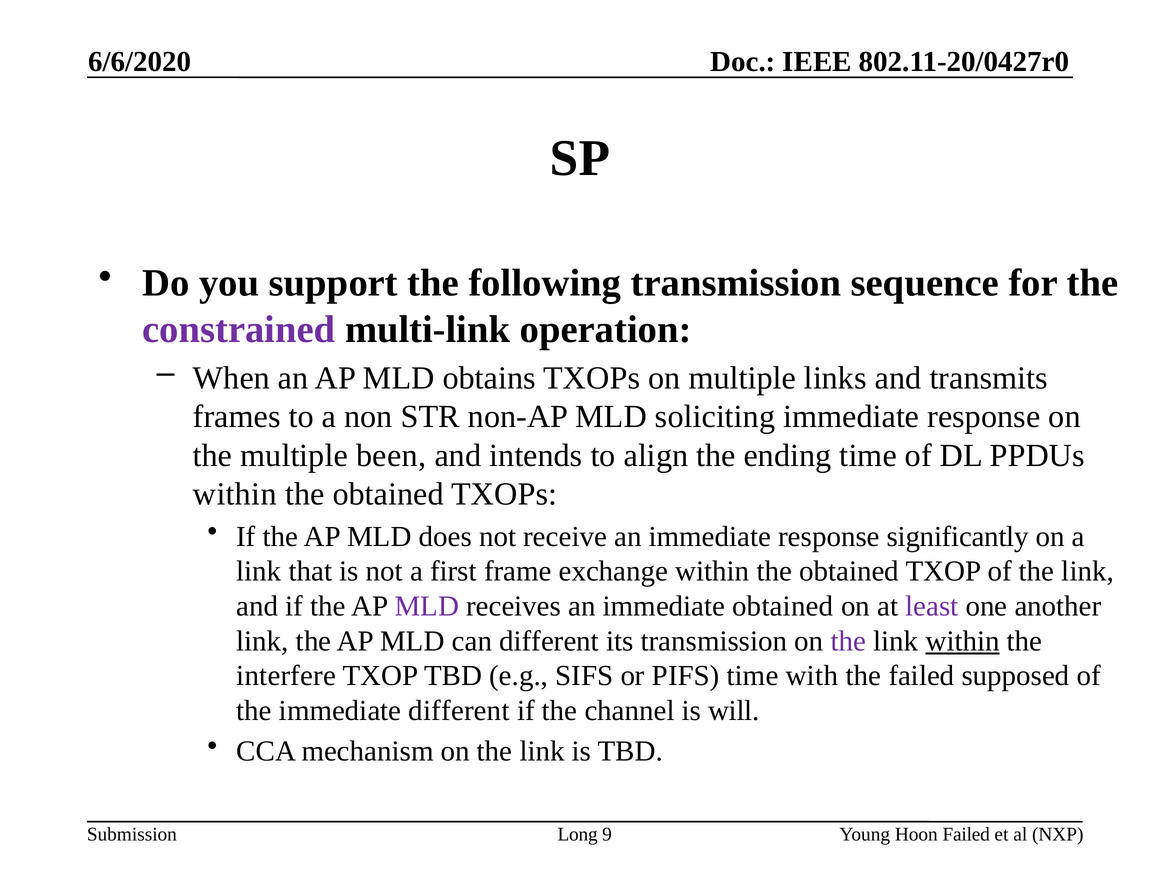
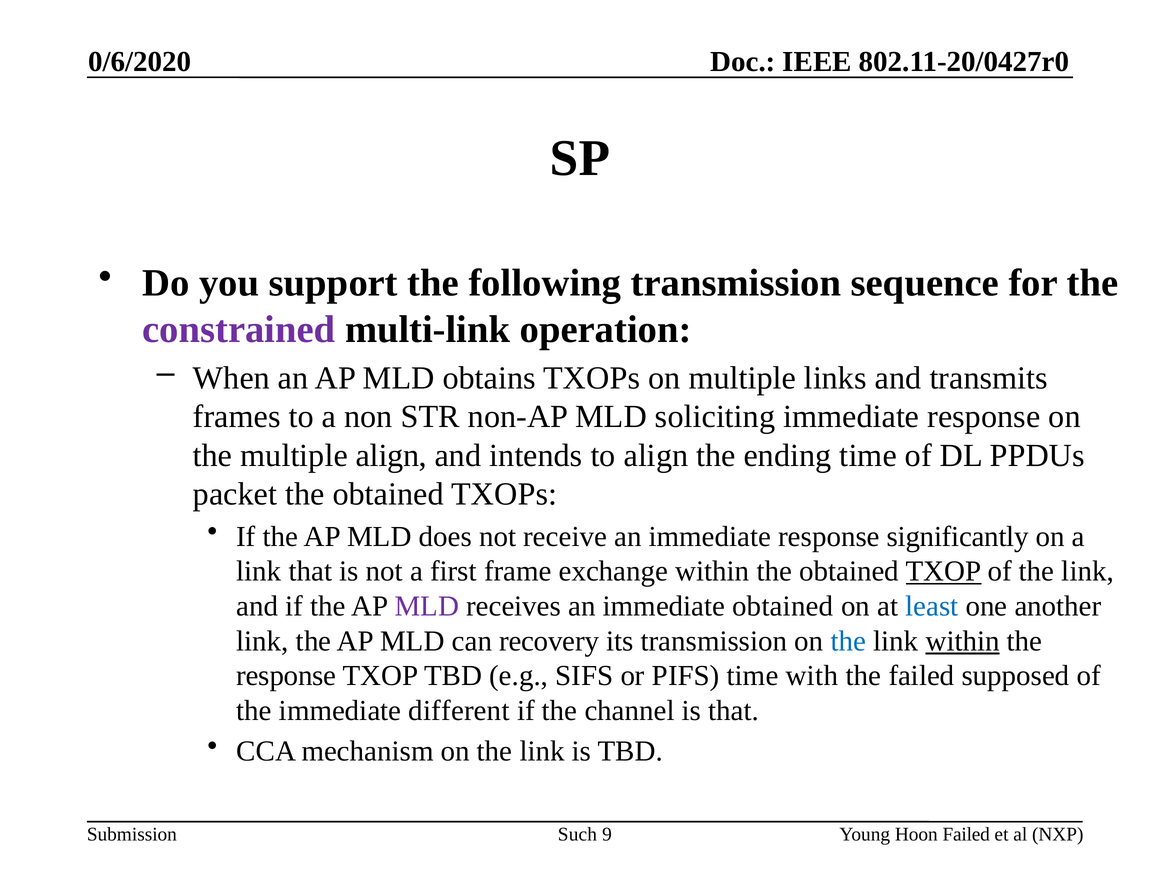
6/6/2020: 6/6/2020 -> 0/6/2020
multiple been: been -> align
within at (235, 494): within -> packet
TXOP at (944, 571) underline: none -> present
least colour: purple -> blue
can different: different -> recovery
the at (848, 641) colour: purple -> blue
interfere at (286, 676): interfere -> response
is will: will -> that
Long: Long -> Such
